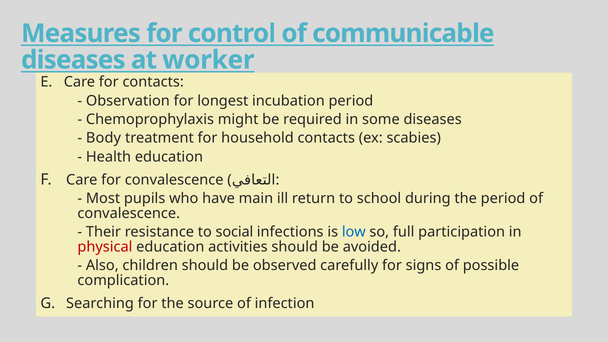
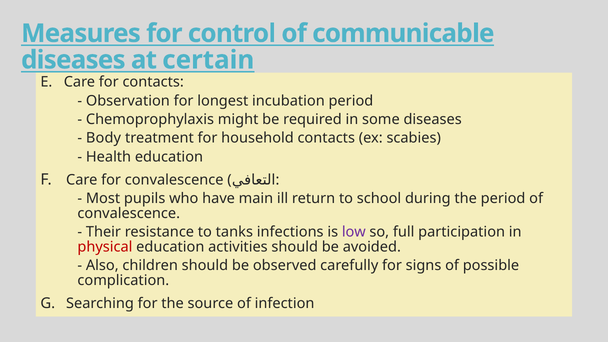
worker: worker -> certain
social: social -> tanks
low colour: blue -> purple
